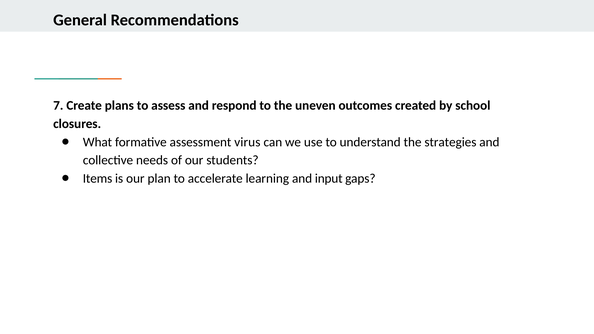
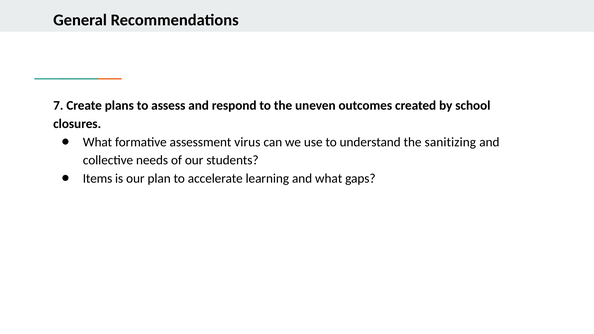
strategies: strategies -> sanitizing
and input: input -> what
